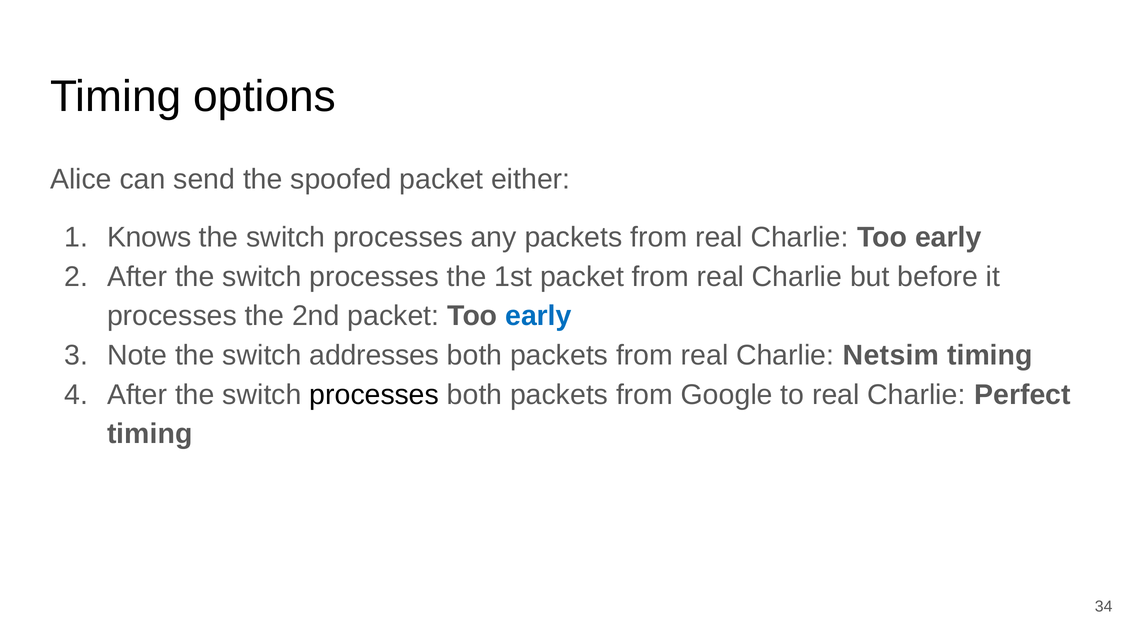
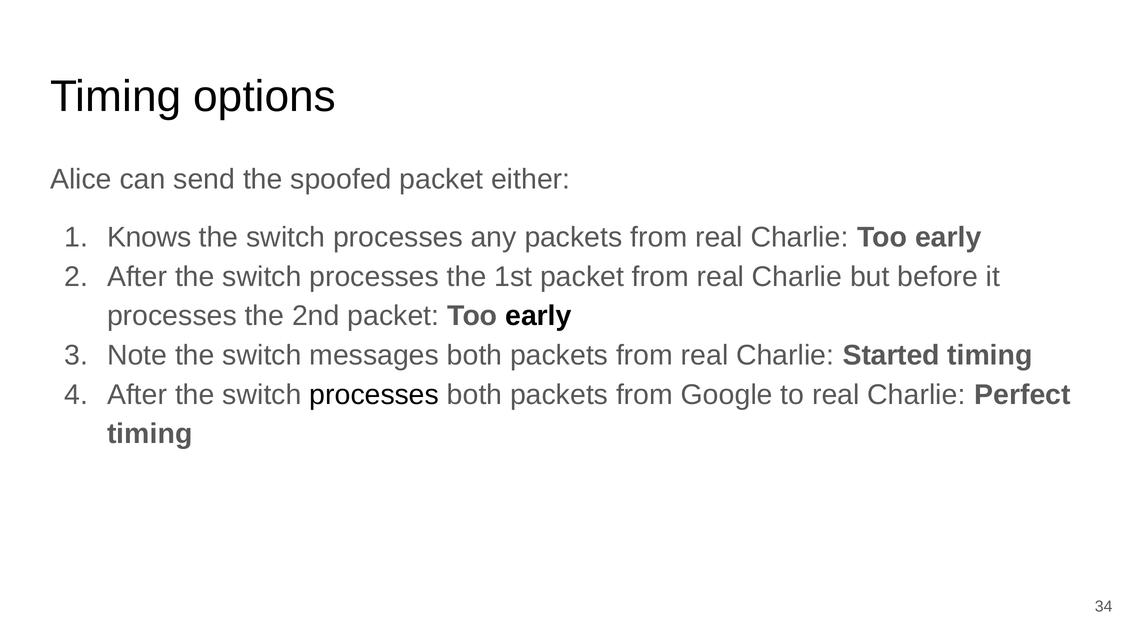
early at (538, 316) colour: blue -> black
addresses: addresses -> messages
Netsim: Netsim -> Started
